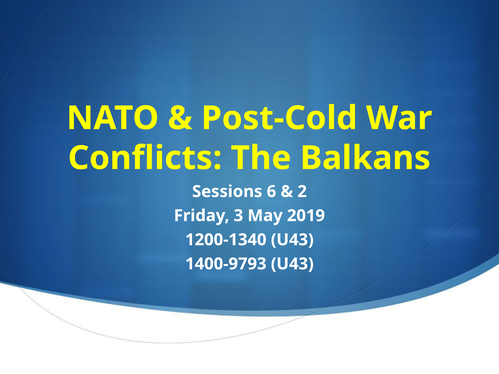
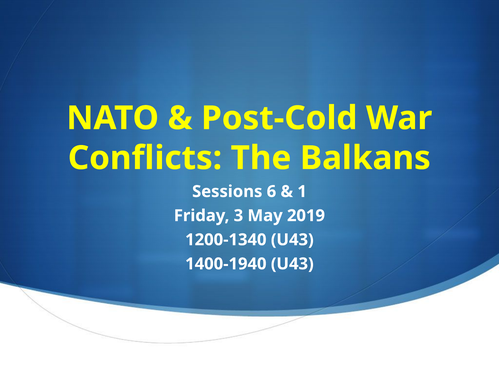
2: 2 -> 1
1400-9793: 1400-9793 -> 1400-1940
